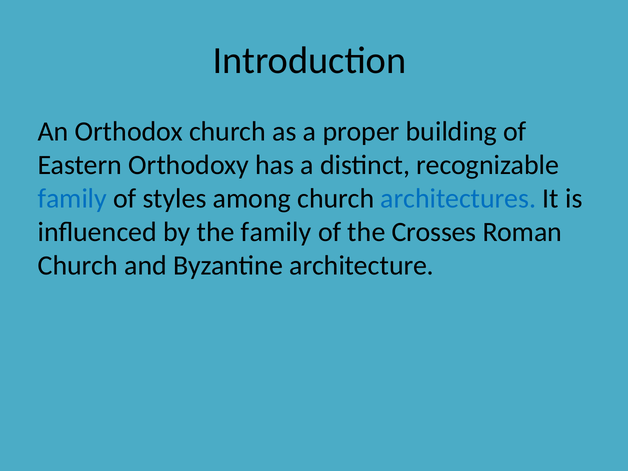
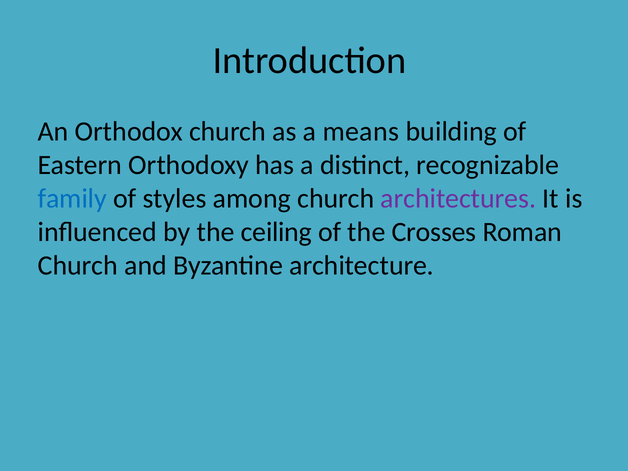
proper: proper -> means
architectures colour: blue -> purple
the family: family -> ceiling
